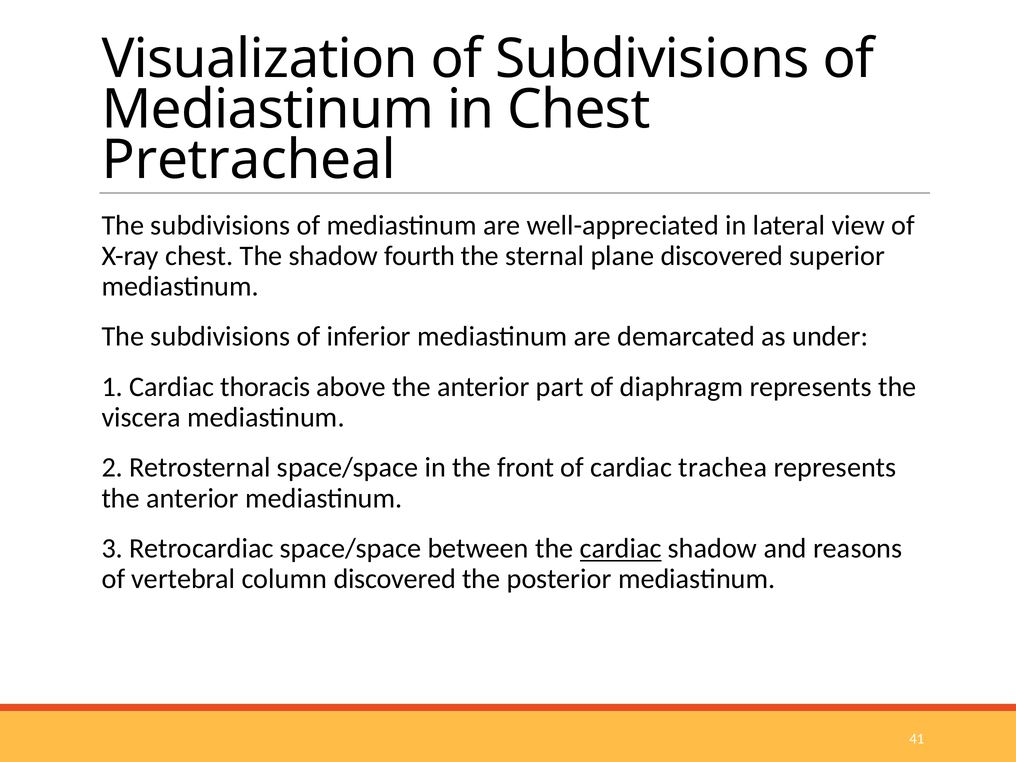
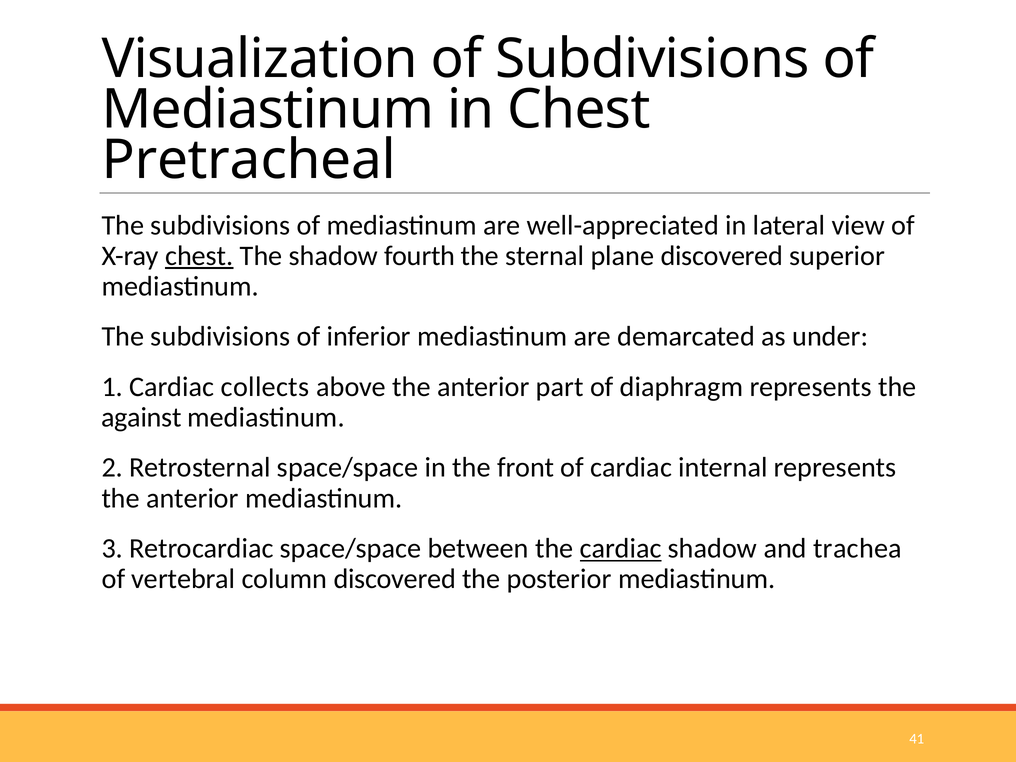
chest at (199, 256) underline: none -> present
thoracis: thoracis -> collects
viscera: viscera -> against
trachea: trachea -> internal
reasons: reasons -> trachea
